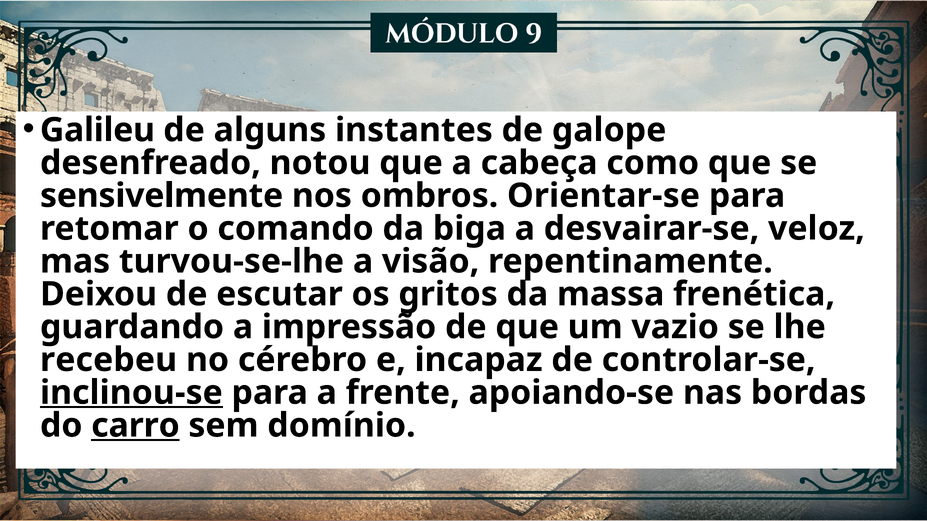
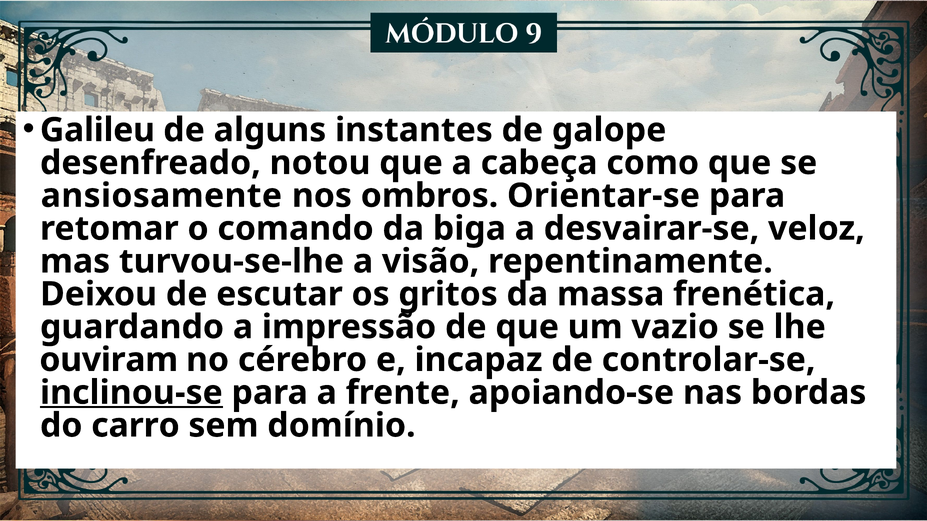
sensivelmente: sensivelmente -> ansiosamente
recebeu: recebeu -> ouviram
carro underline: present -> none
